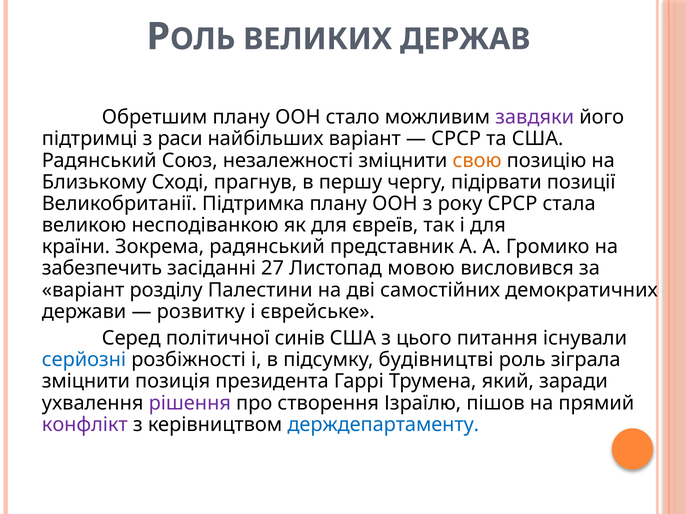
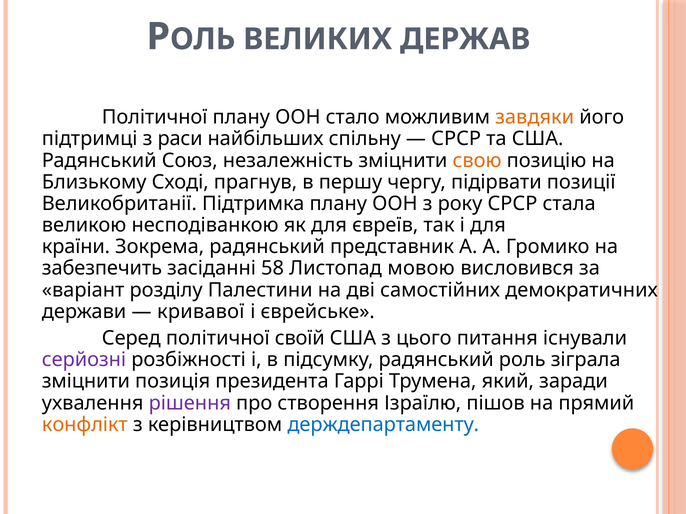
Обретшим at (155, 117): Обретшим -> Політичної
завдяки colour: purple -> orange
найбільших варіант: варіант -> спільну
незалежності: незалежності -> незалежність
27: 27 -> 58
розвитку: розвитку -> кривавої
синів: синів -> своїй
серйозні colour: blue -> purple
підсумку будівництві: будівництві -> радянський
конфлікт colour: purple -> orange
